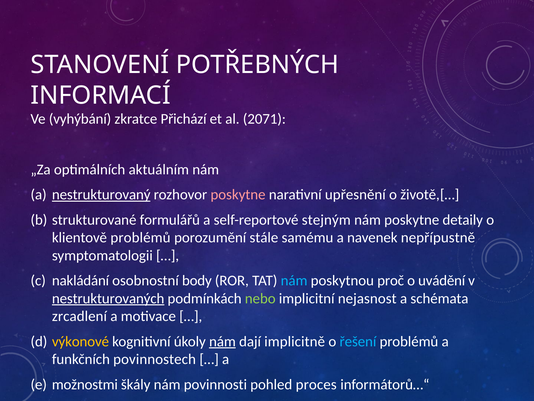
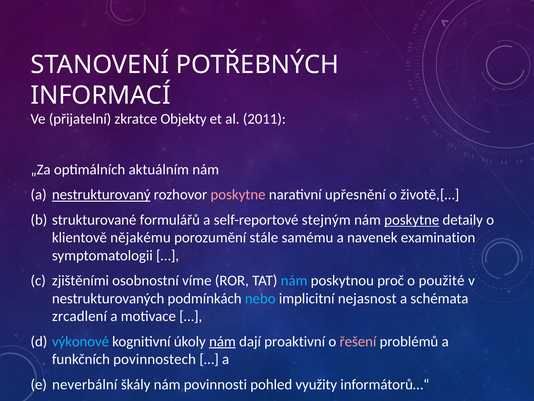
vyhýbání: vyhýbání -> přijatelní
Přichází: Přichází -> Objekty
2071: 2071 -> 2011
poskytne at (412, 220) underline: none -> present
klientově problémů: problémů -> nějakému
nepřípustně: nepřípustně -> examination
nakládání: nakládání -> zjištěními
body: body -> víme
uvádění: uvádění -> použité
nestrukturovaných underline: present -> none
nebo colour: light green -> light blue
výkonové colour: yellow -> light blue
implicitně: implicitně -> proaktivní
řešení colour: light blue -> pink
možnostmi: možnostmi -> neverbální
proces: proces -> využity
